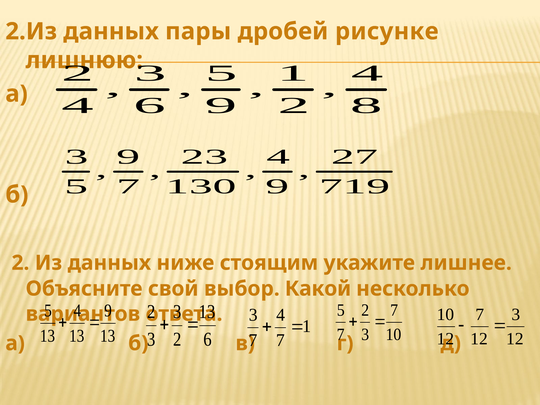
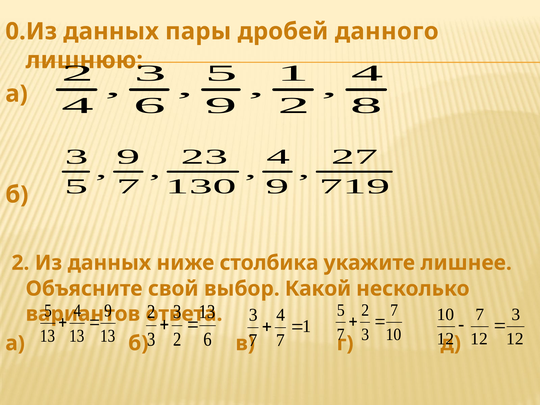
2.Из: 2.Из -> 0.Из
рисунке: рисунке -> данного
стоящим: стоящим -> столбика
